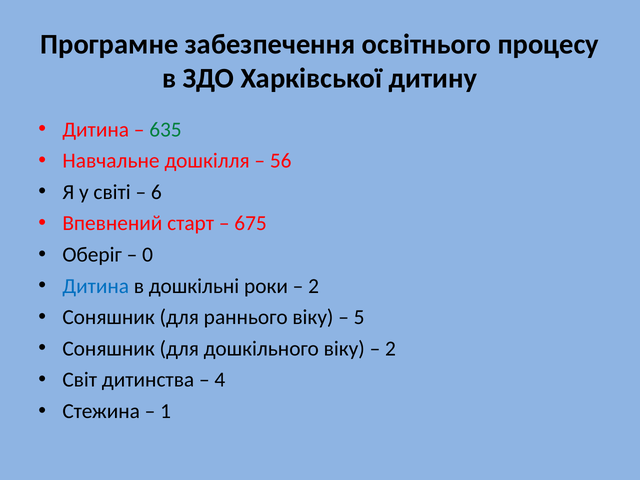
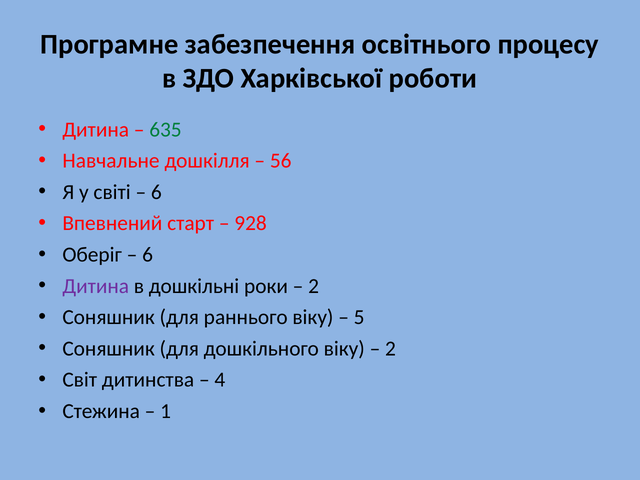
дитину: дитину -> роботи
675: 675 -> 928
0 at (148, 255): 0 -> 6
Дитина at (96, 286) colour: blue -> purple
